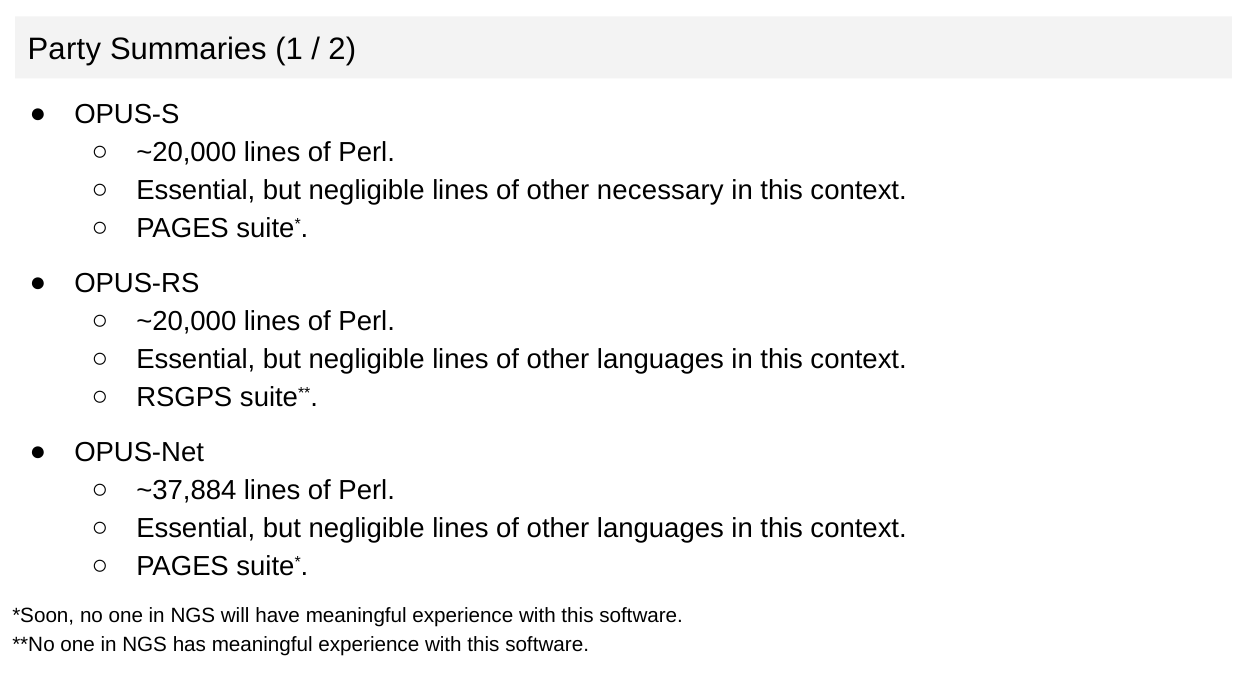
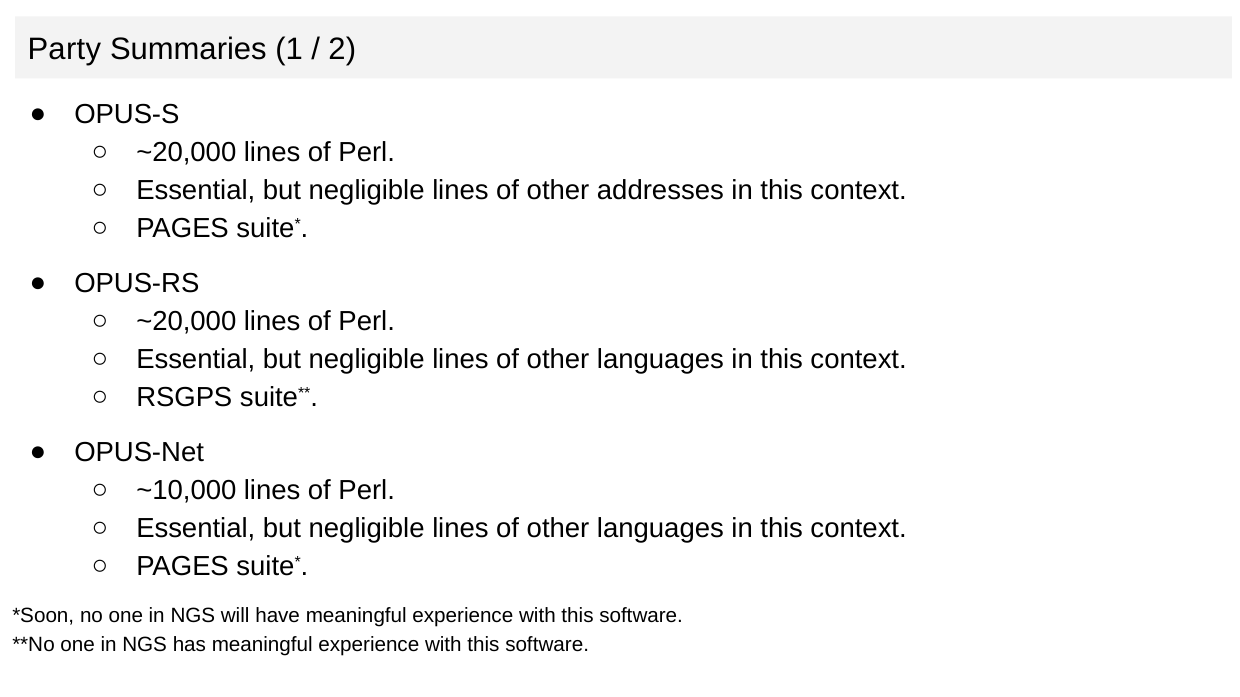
necessary: necessary -> addresses
~37,884: ~37,884 -> ~10,000
